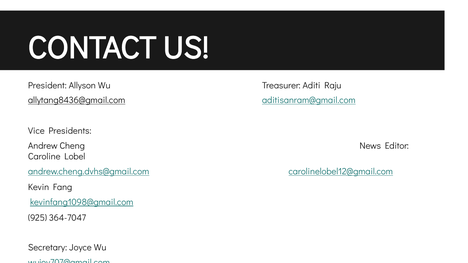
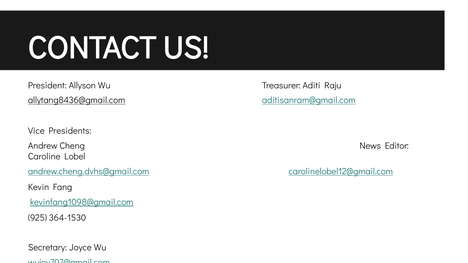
364-7047: 364-7047 -> 364-1530
